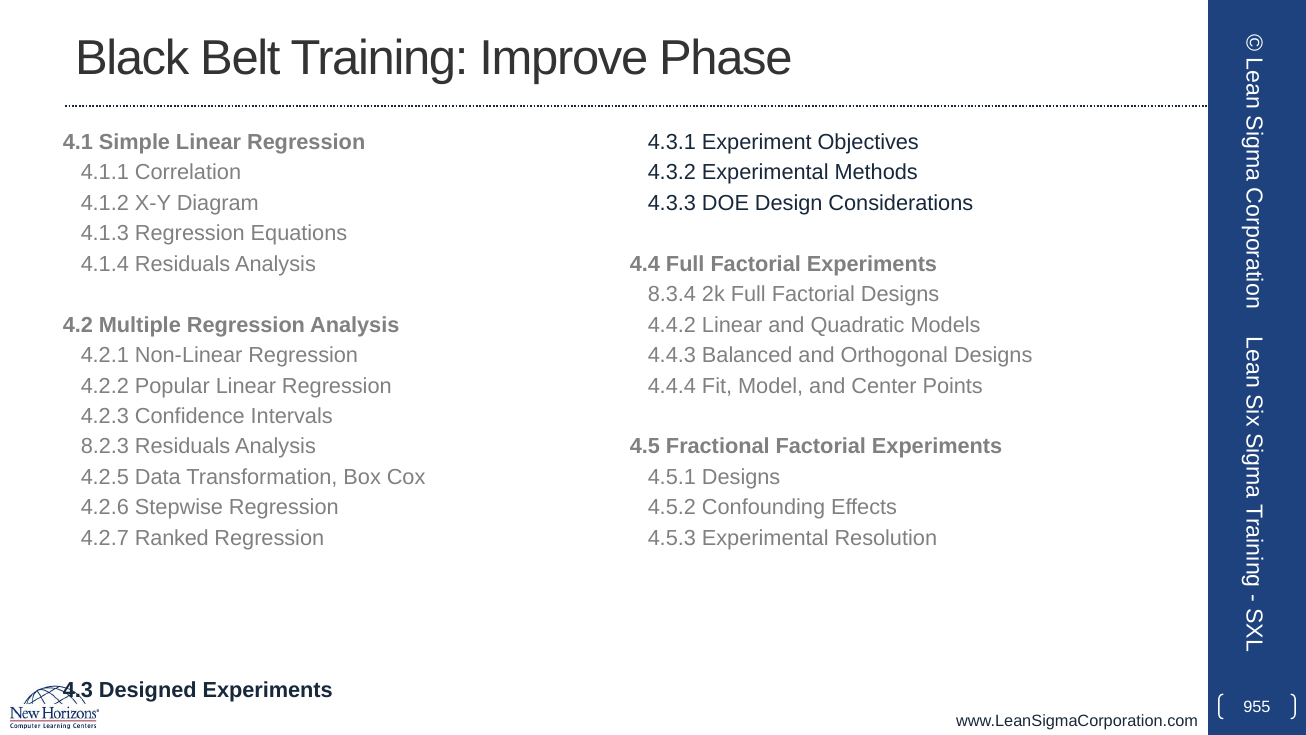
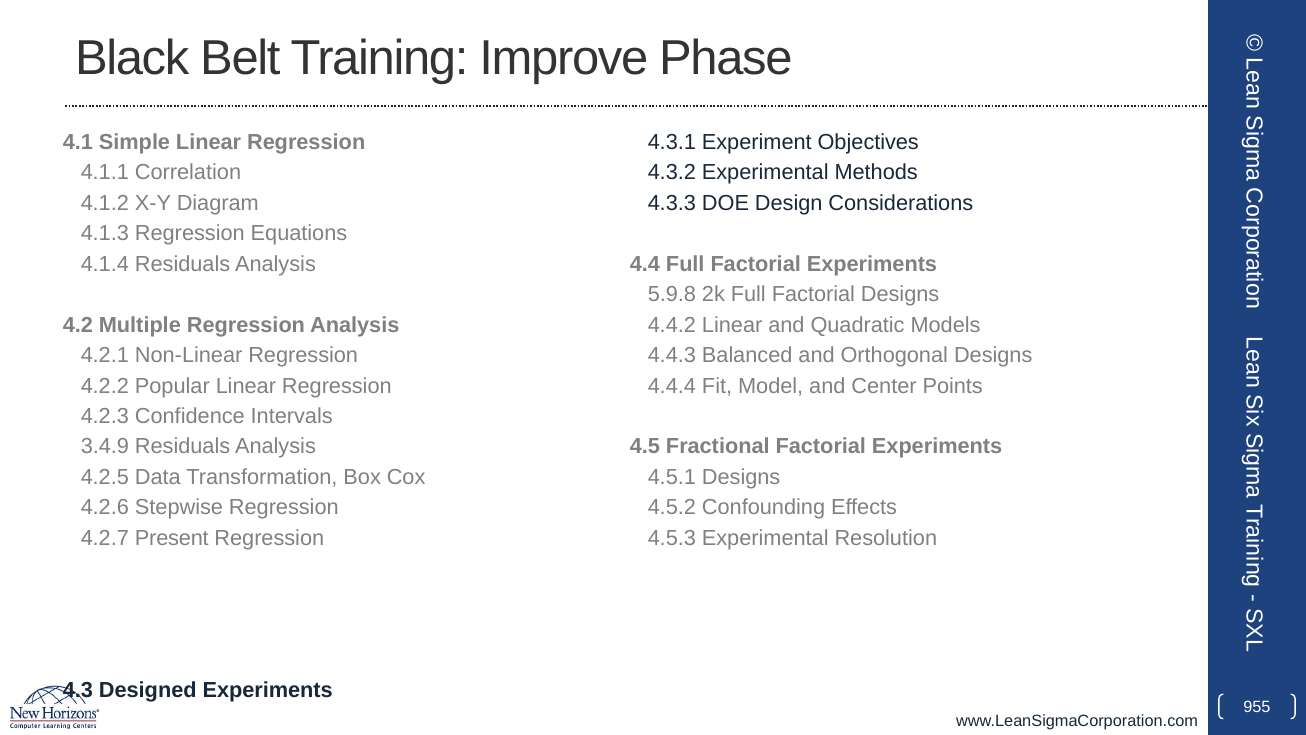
8.3.4: 8.3.4 -> 5.9.8
8.2.3: 8.2.3 -> 3.4.9
Ranked: Ranked -> Present
